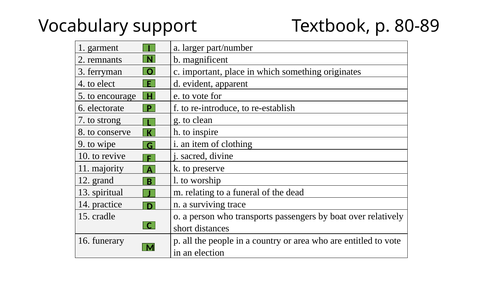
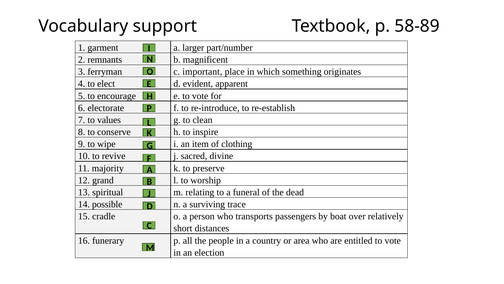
80-89: 80-89 -> 58-89
strong: strong -> values
practice: practice -> possible
